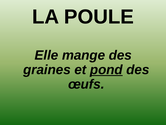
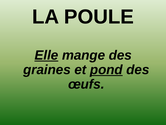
Elle underline: none -> present
